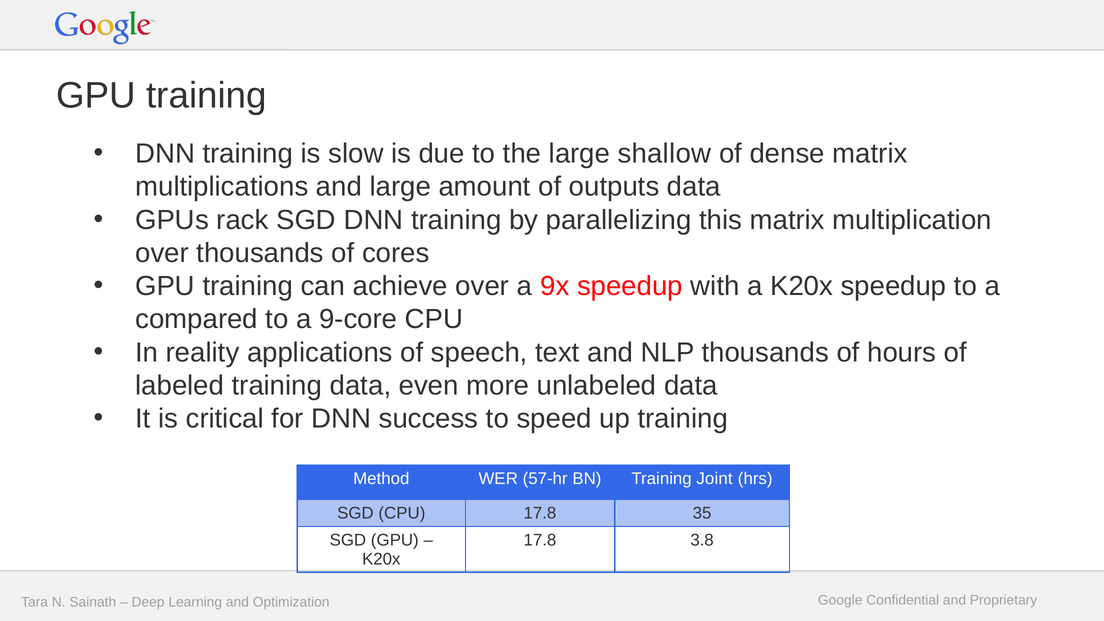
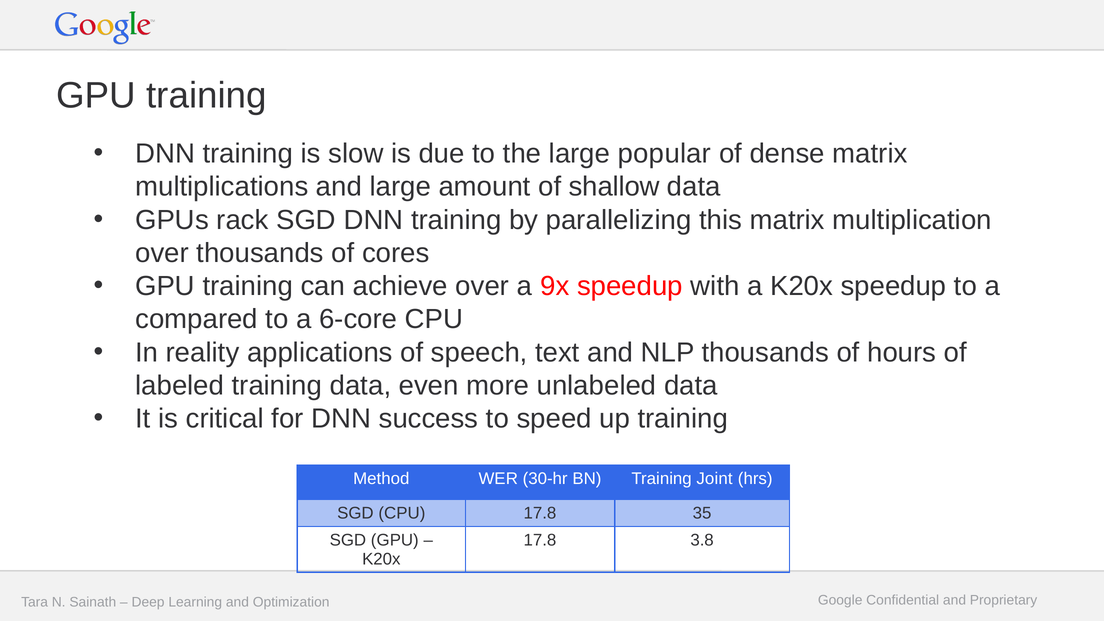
shallow: shallow -> popular
outputs: outputs -> shallow
9-core: 9-core -> 6-core
57-hr: 57-hr -> 30-hr
